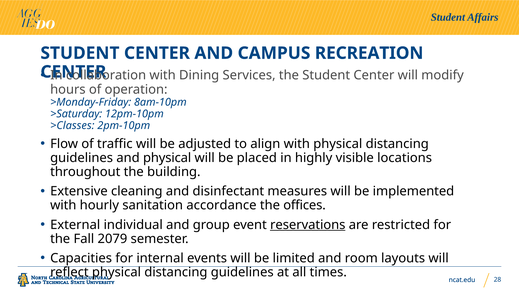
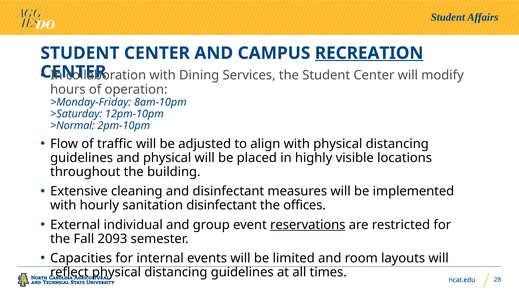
RECREATION underline: none -> present
>Classes: >Classes -> >Normal
sanitation accordance: accordance -> disinfectant
2079: 2079 -> 2093
